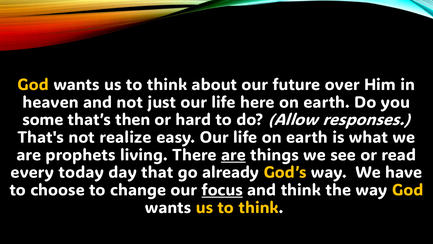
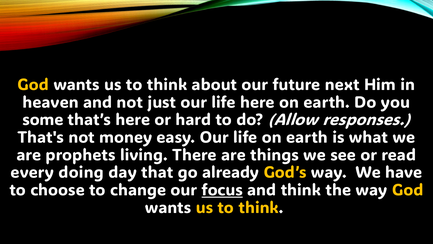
over: over -> next
that’s then: then -> here
realize: realize -> money
are at (233, 155) underline: present -> none
today: today -> doing
